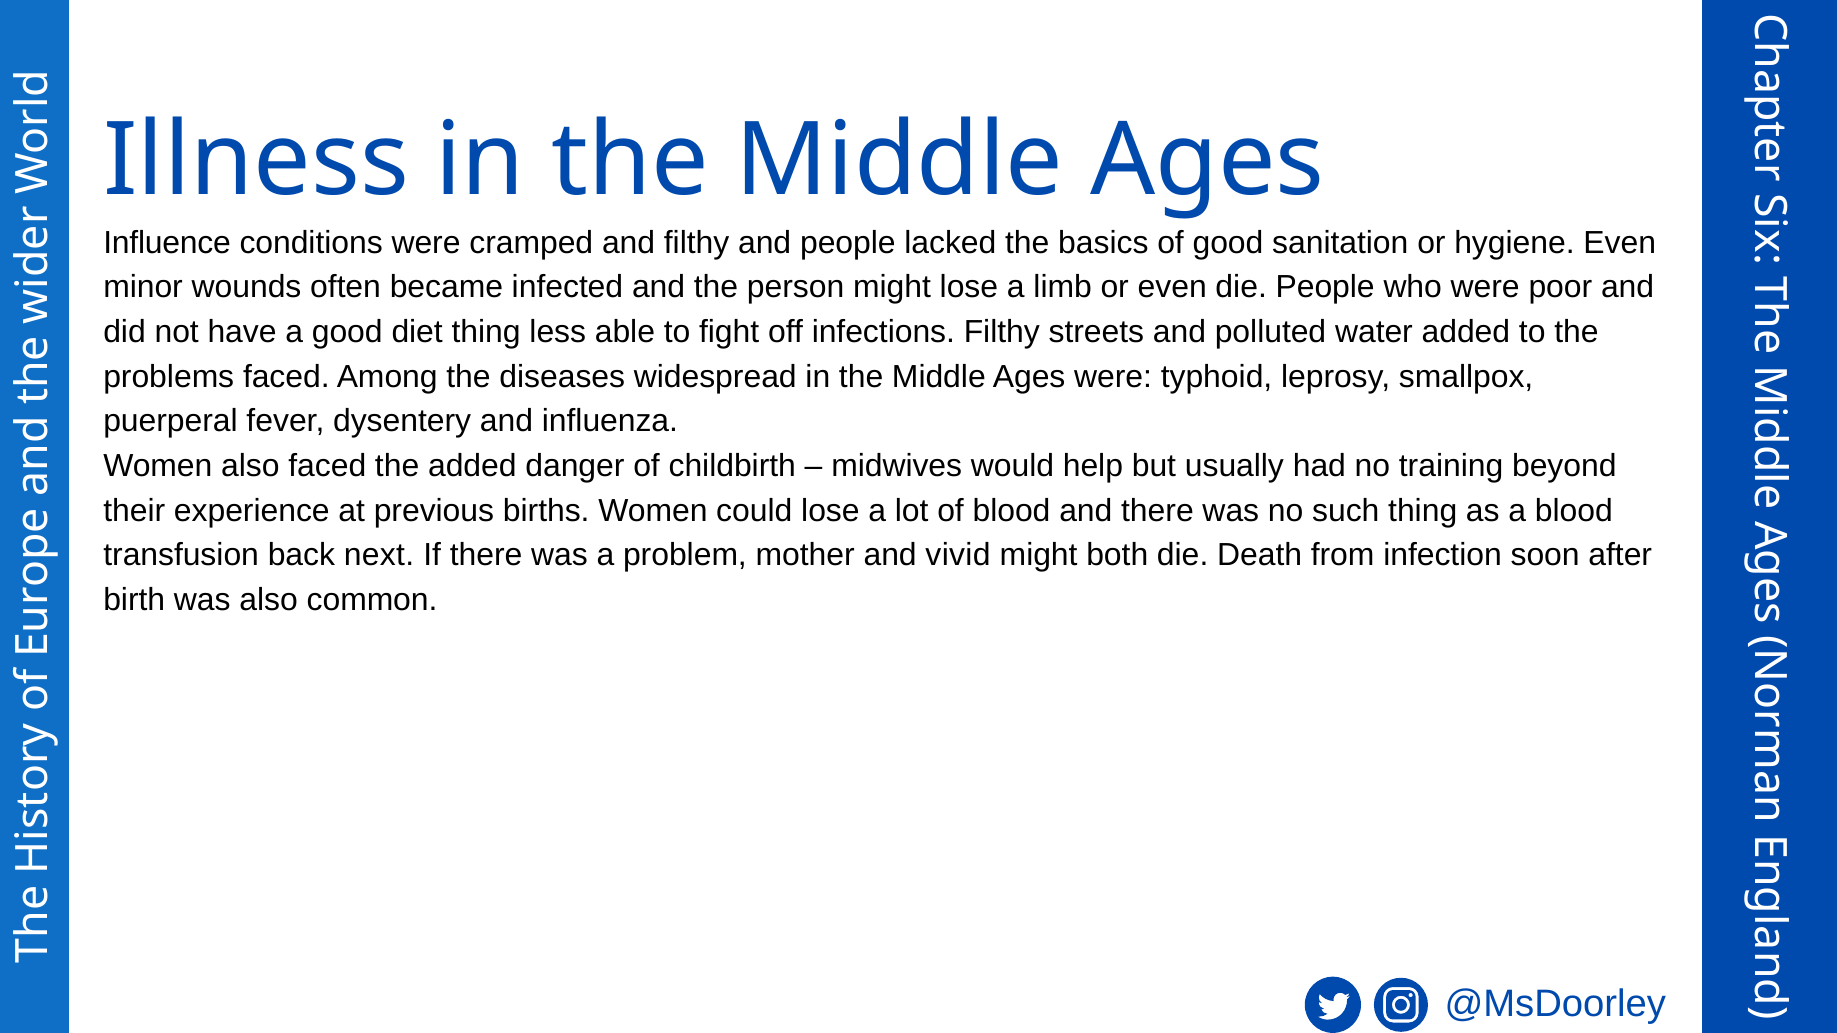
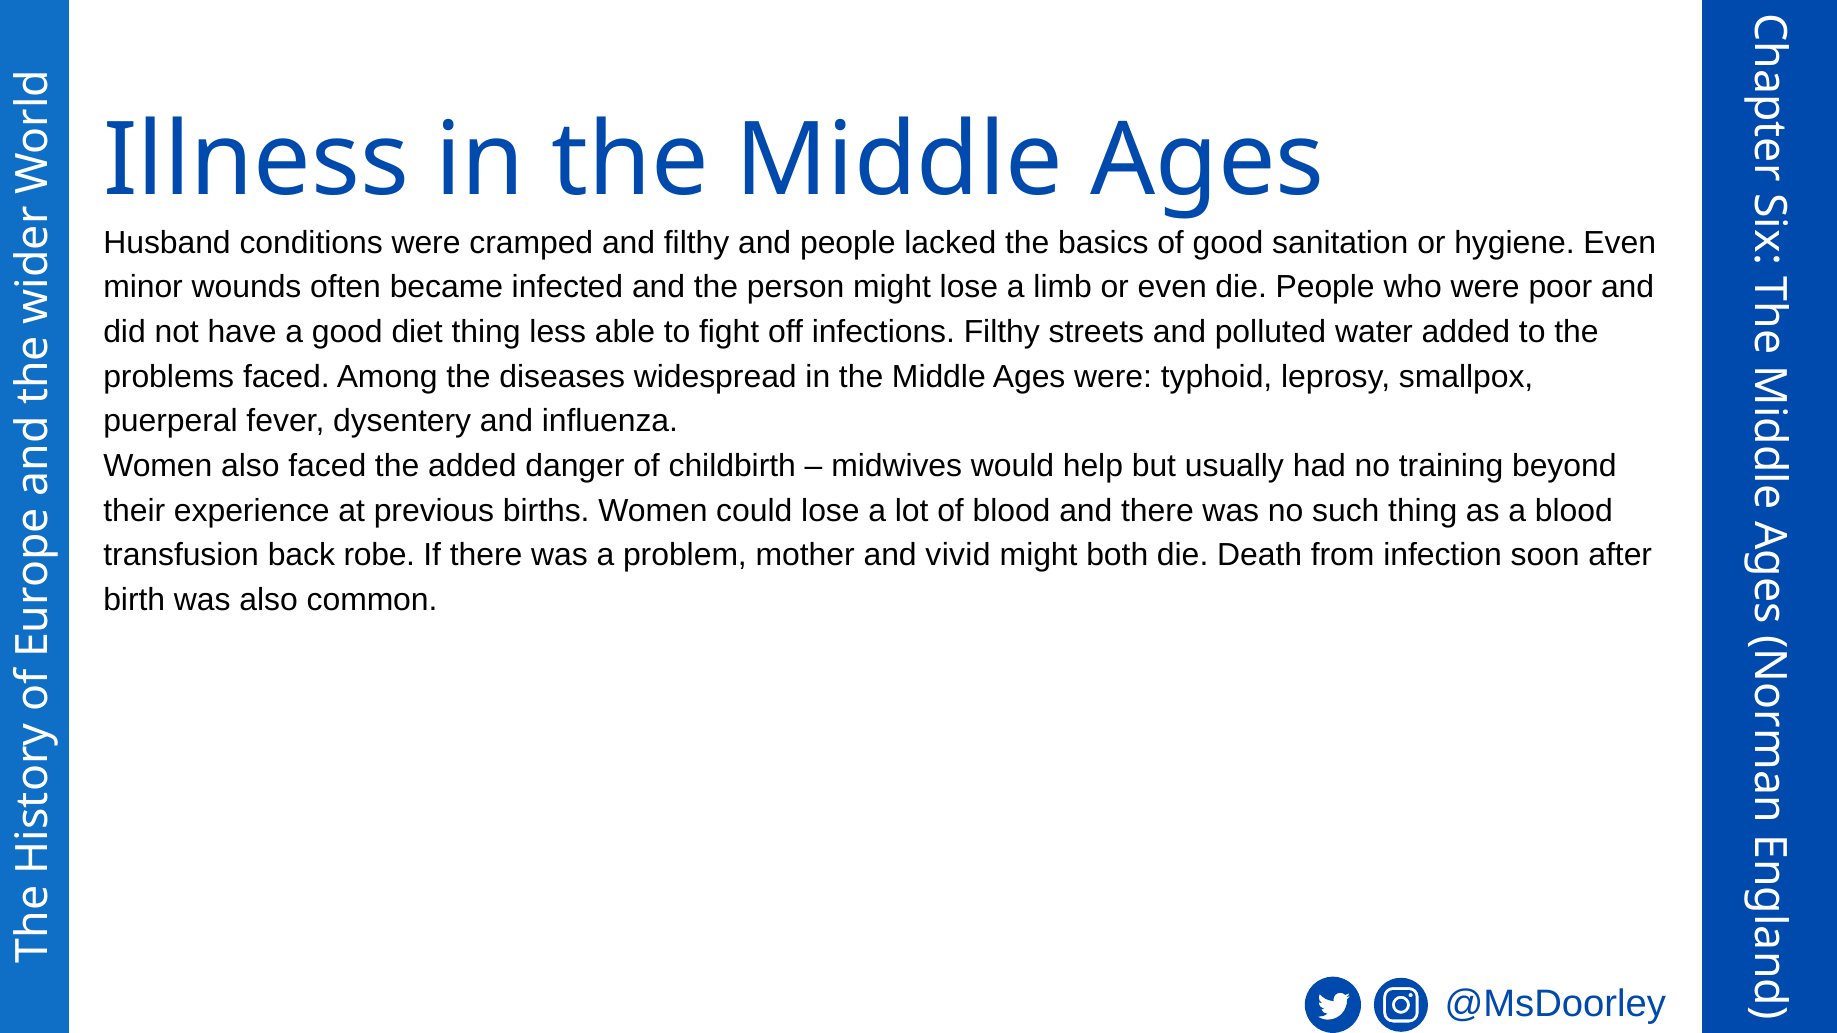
Influence: Influence -> Husband
next: next -> robe
